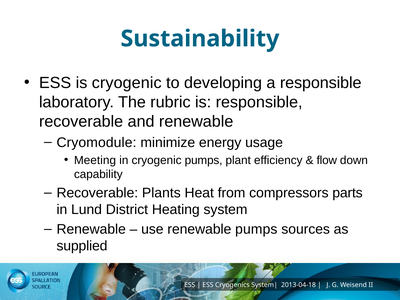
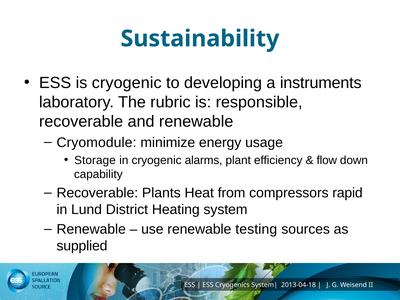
a responsible: responsible -> instruments
Meeting: Meeting -> Storage
cryogenic pumps: pumps -> alarms
parts: parts -> rapid
renewable pumps: pumps -> testing
